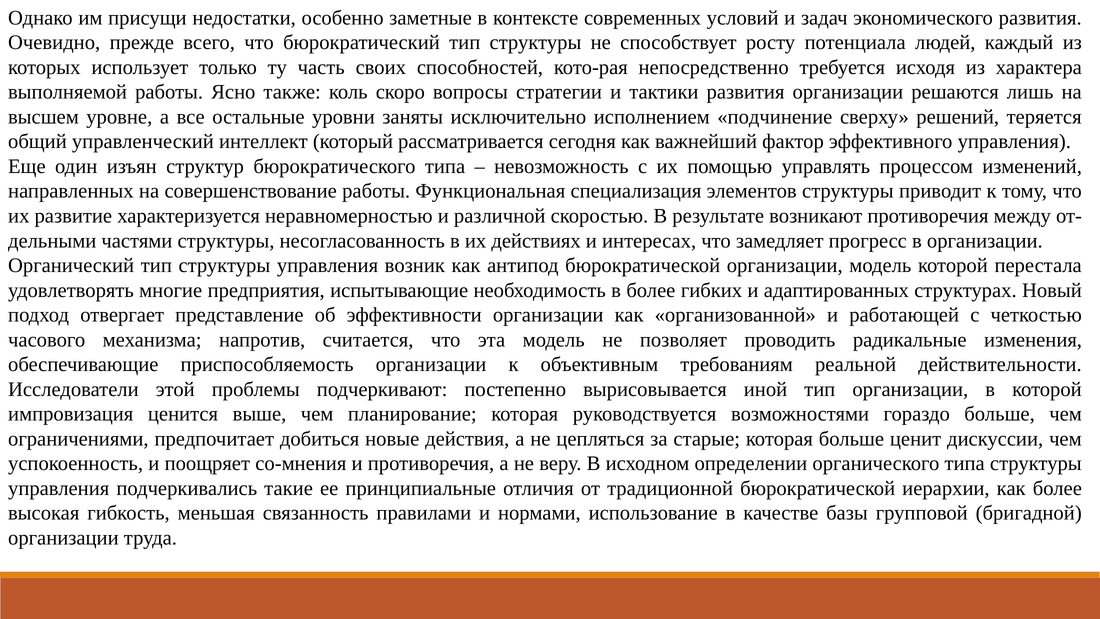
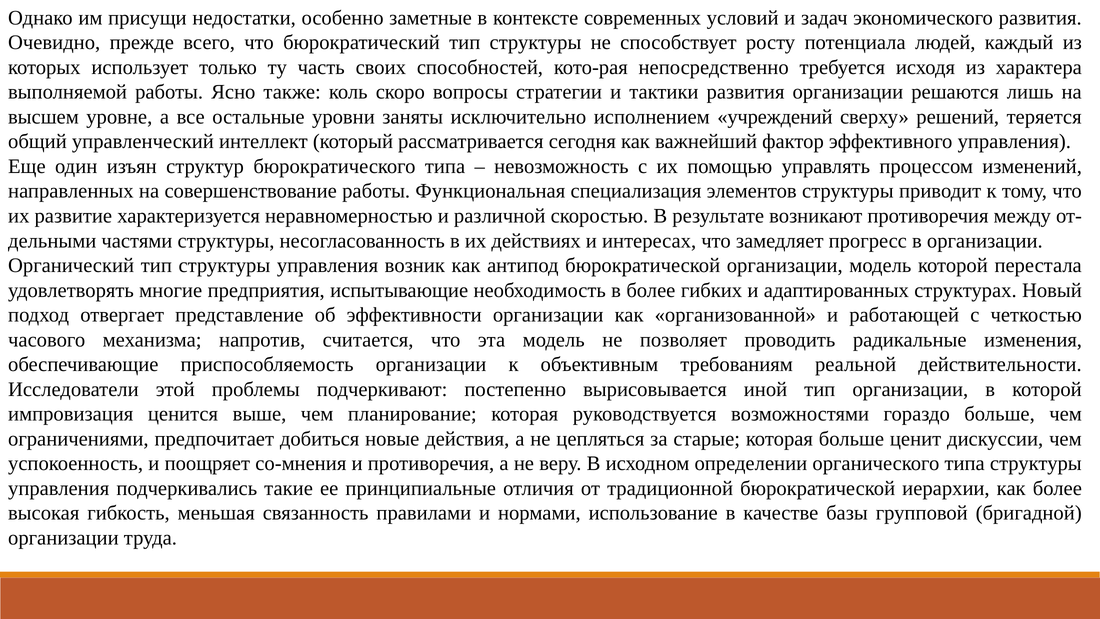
подчинение: подчинение -> учреждений
